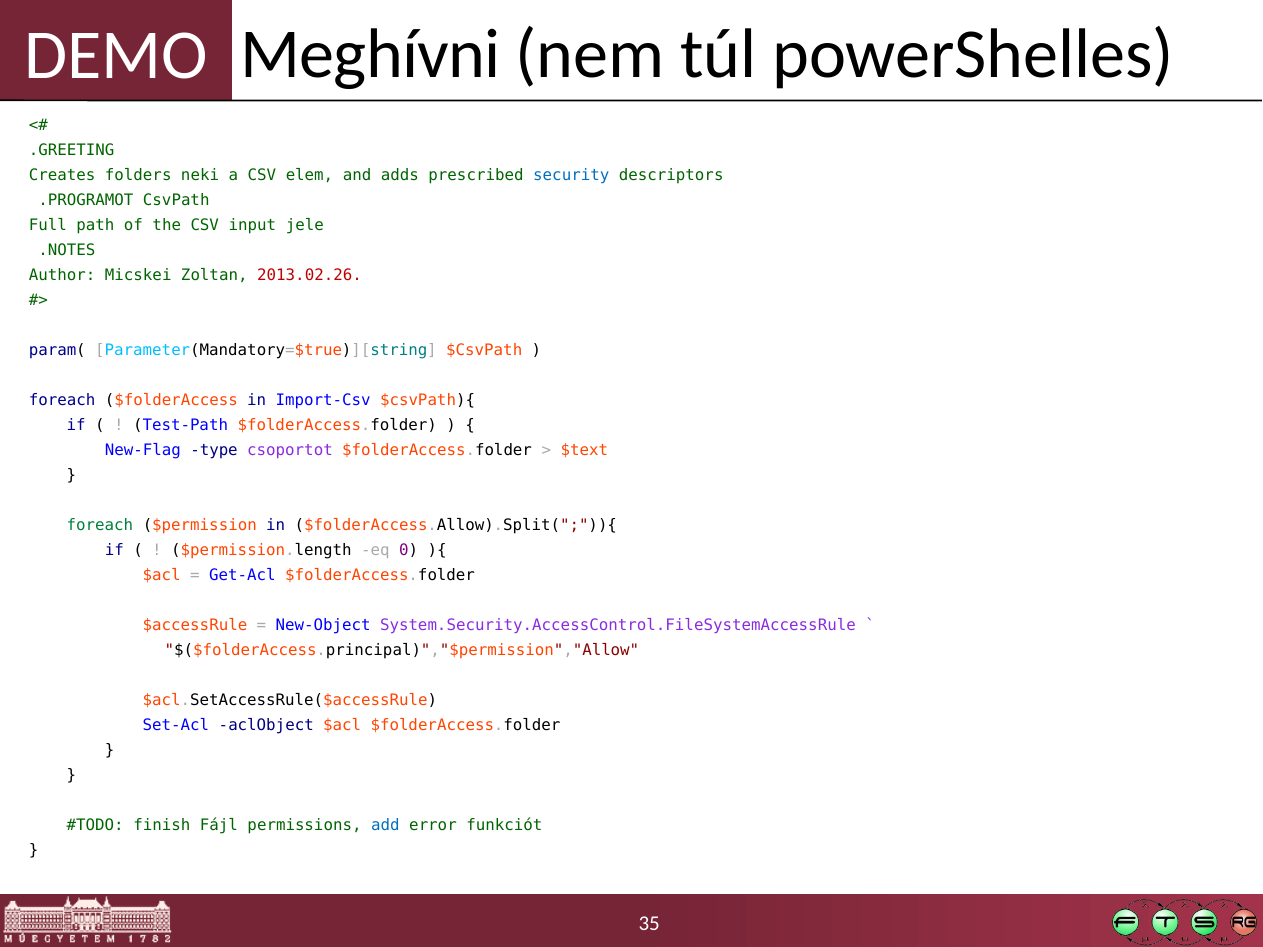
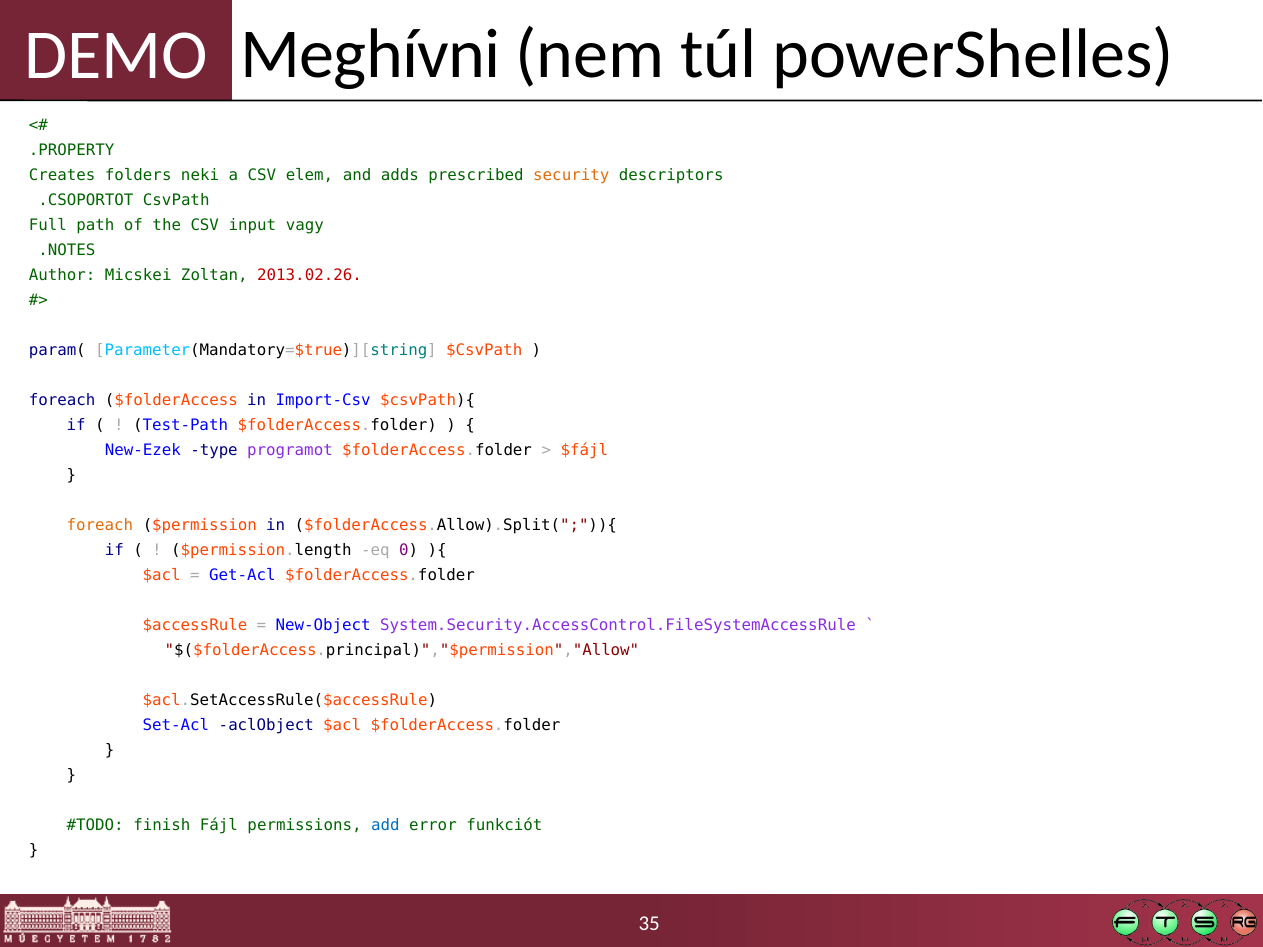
.GREETING: .GREETING -> .PROPERTY
security colour: blue -> orange
.PROGRAMOT: .PROGRAMOT -> .CSOPORTOT
jele: jele -> vagy
New-Flag: New-Flag -> New-Ezek
csoportot: csoportot -> programot
$text: $text -> $fájl
foreach at (100, 526) colour: green -> orange
